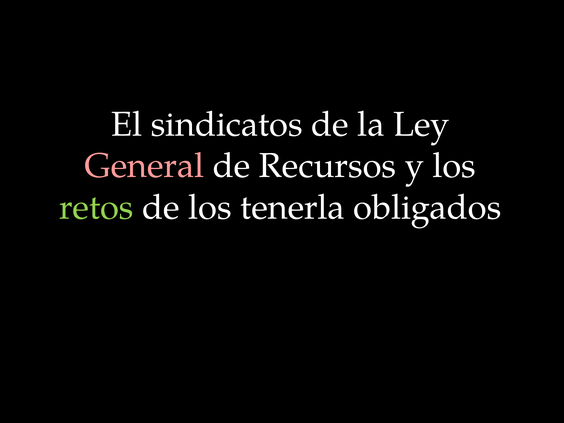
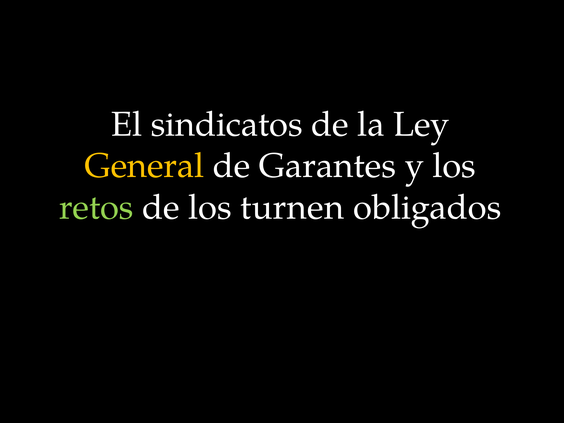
General colour: pink -> yellow
Recursos: Recursos -> Garantes
tenerla: tenerla -> turnen
